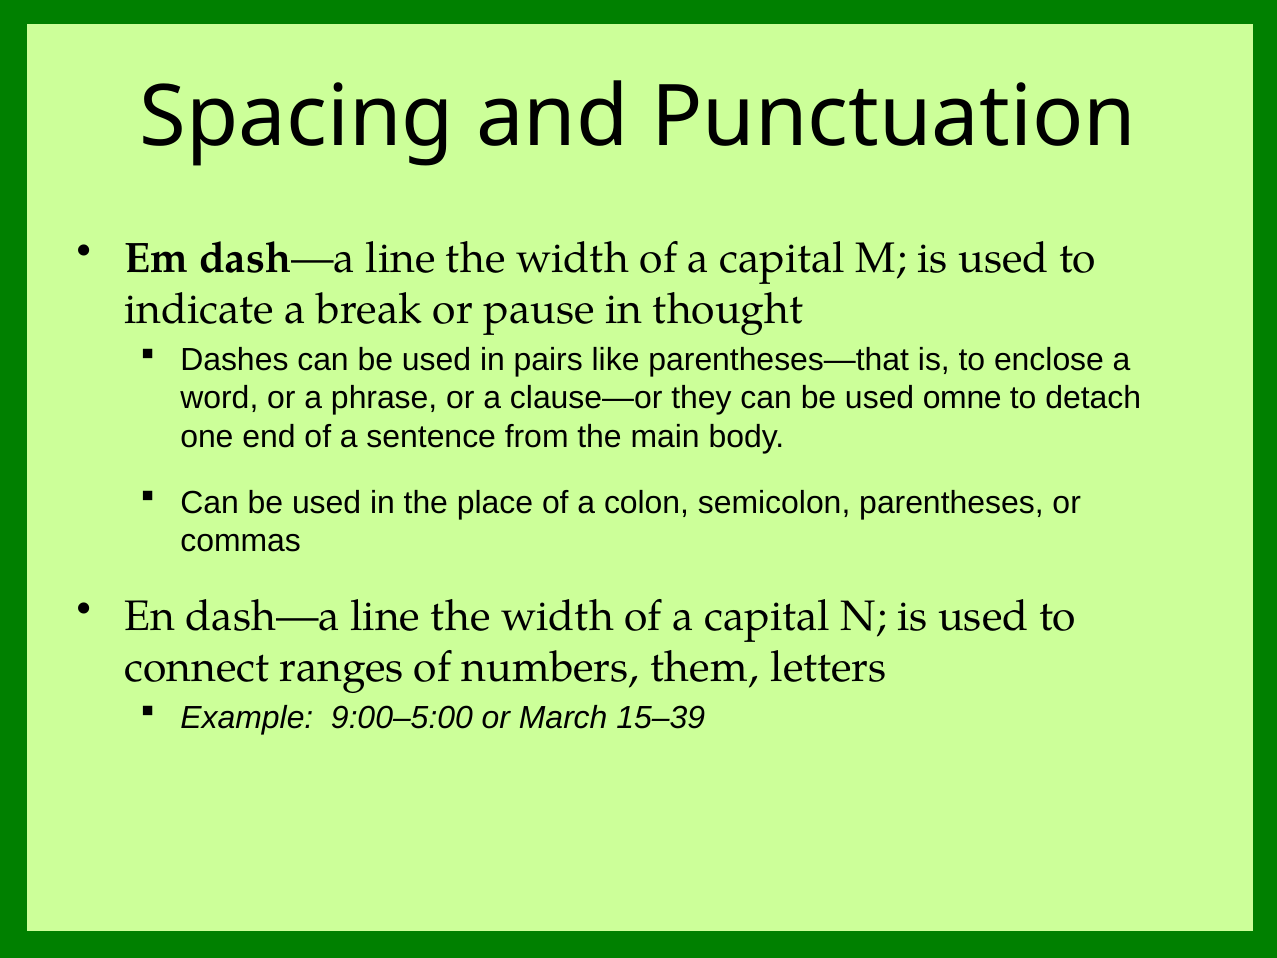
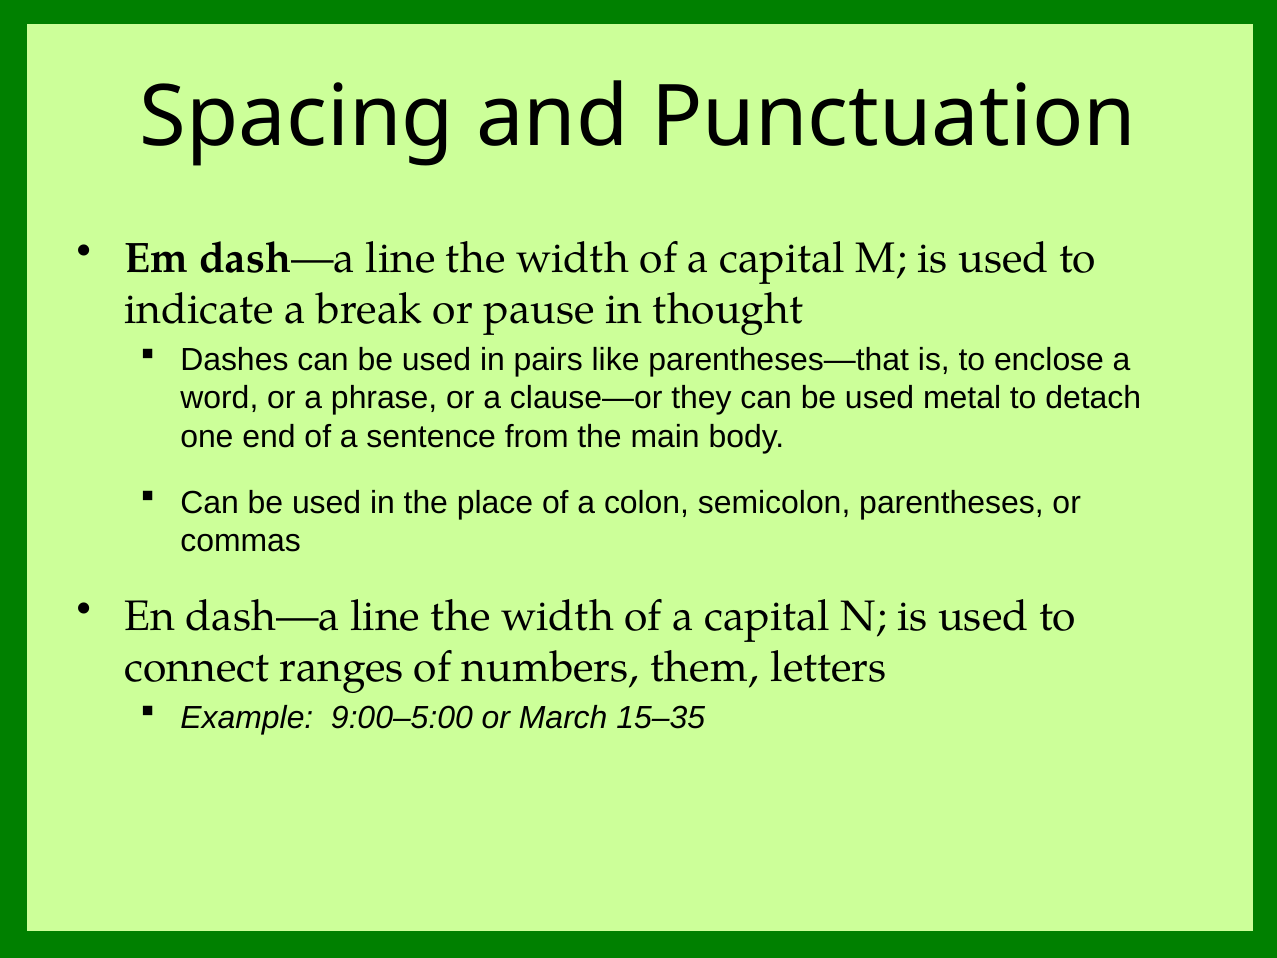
omne: omne -> metal
15–39: 15–39 -> 15–35
